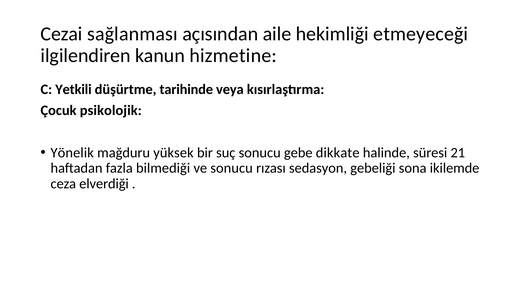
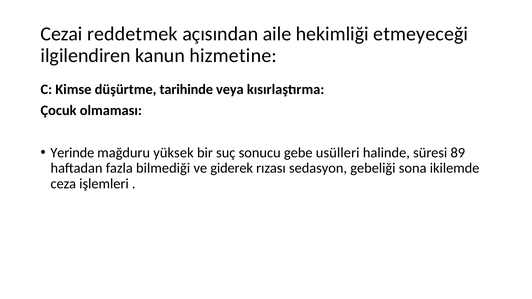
sağlanması: sağlanması -> reddetmek
Yetkili: Yetkili -> Kimse
psikolojik: psikolojik -> olmaması
Yönelik: Yönelik -> Yerinde
dikkate: dikkate -> usülleri
21: 21 -> 89
ve sonucu: sonucu -> giderek
elverdiği: elverdiği -> işlemleri
